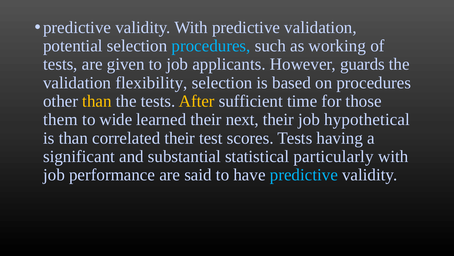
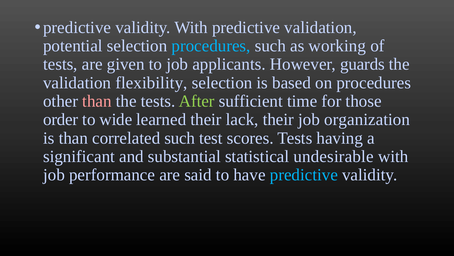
than at (97, 101) colour: yellow -> pink
After colour: yellow -> light green
them: them -> order
next: next -> lack
hypothetical: hypothetical -> organization
correlated their: their -> such
particularly: particularly -> undesirable
